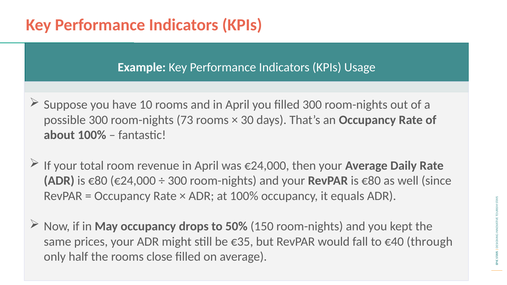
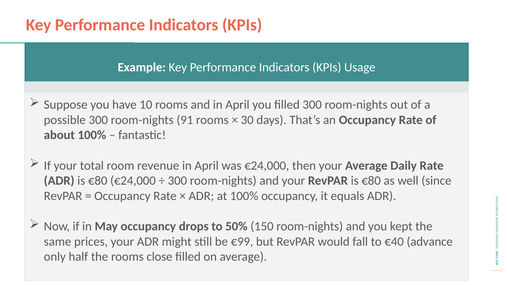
73: 73 -> 91
€35: €35 -> €99
through: through -> advance
